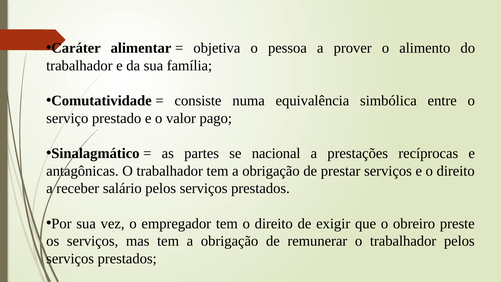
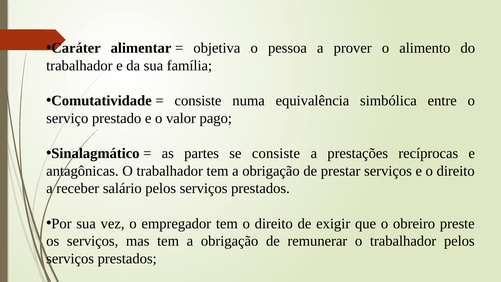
se nacional: nacional -> consiste
